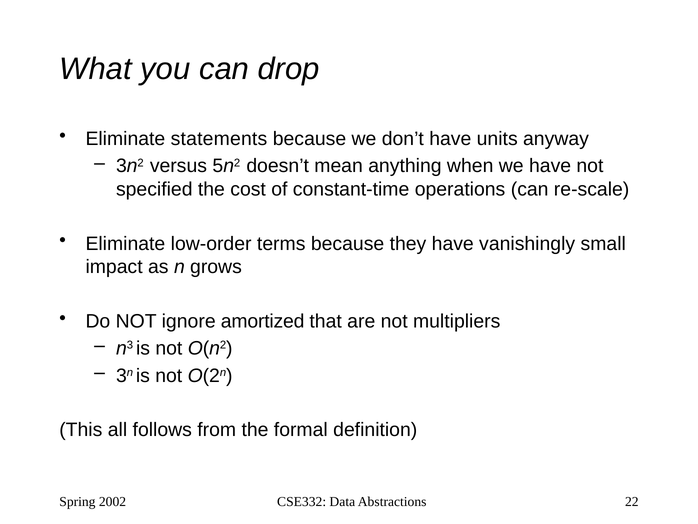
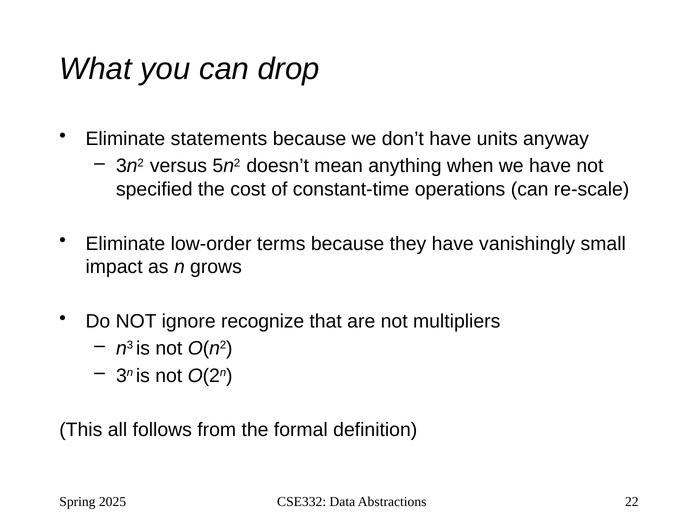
amortized: amortized -> recognize
2002: 2002 -> 2025
